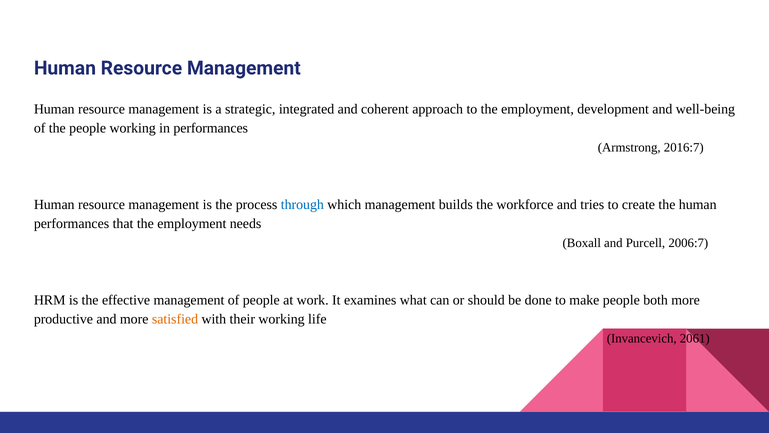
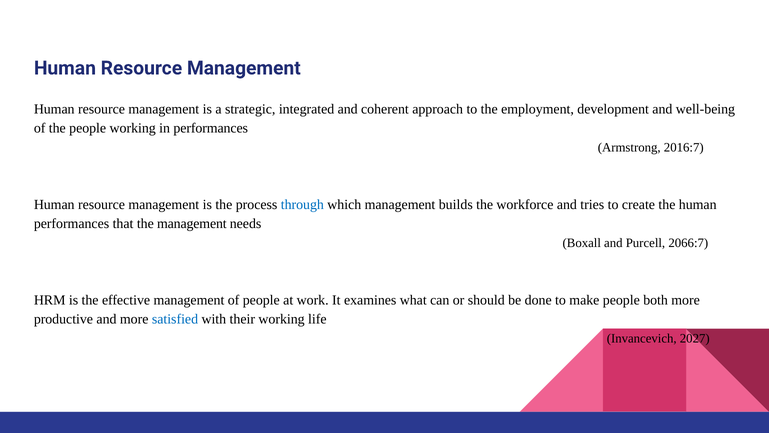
that the employment: employment -> management
2006:7: 2006:7 -> 2066:7
satisfied colour: orange -> blue
2061: 2061 -> 2027
